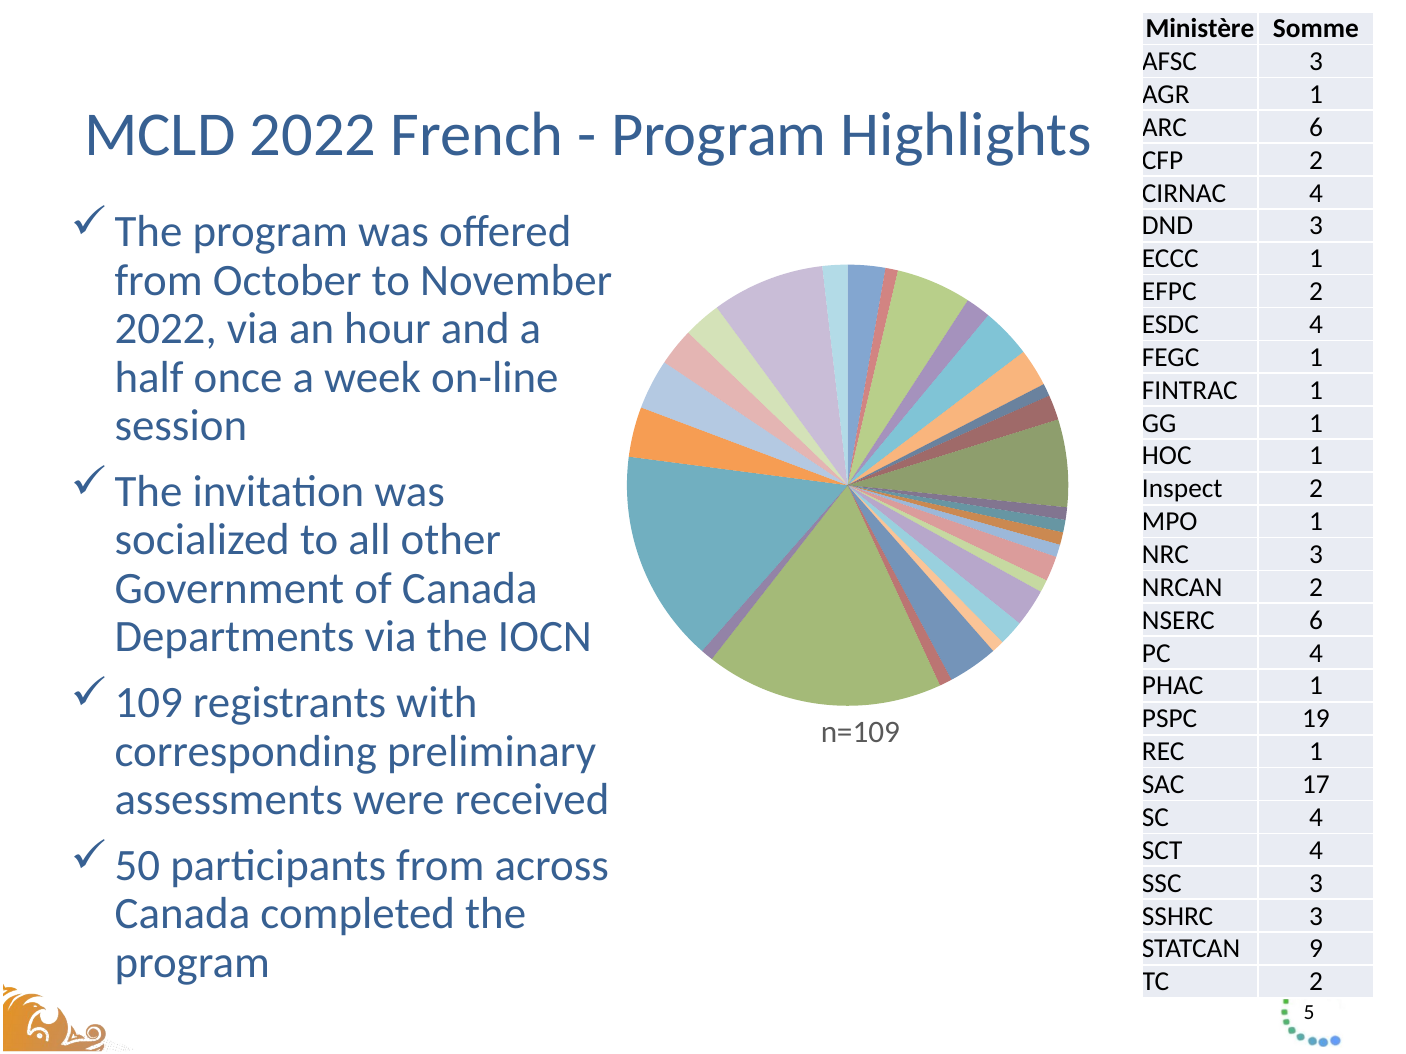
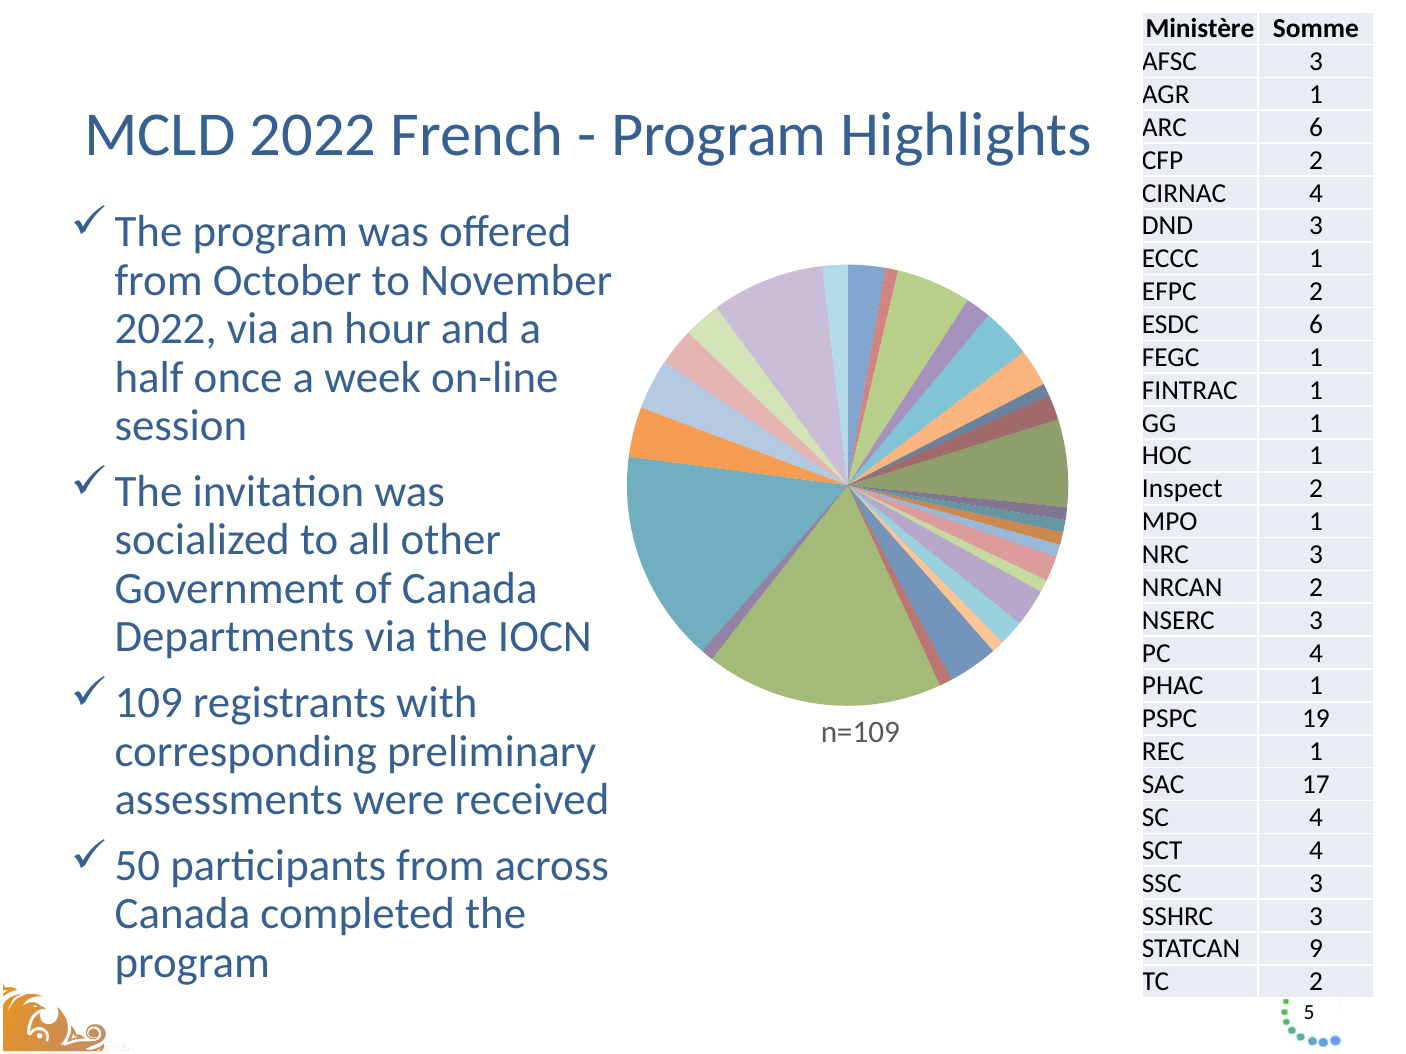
ESDC 4: 4 -> 6
NSERC 6: 6 -> 3
